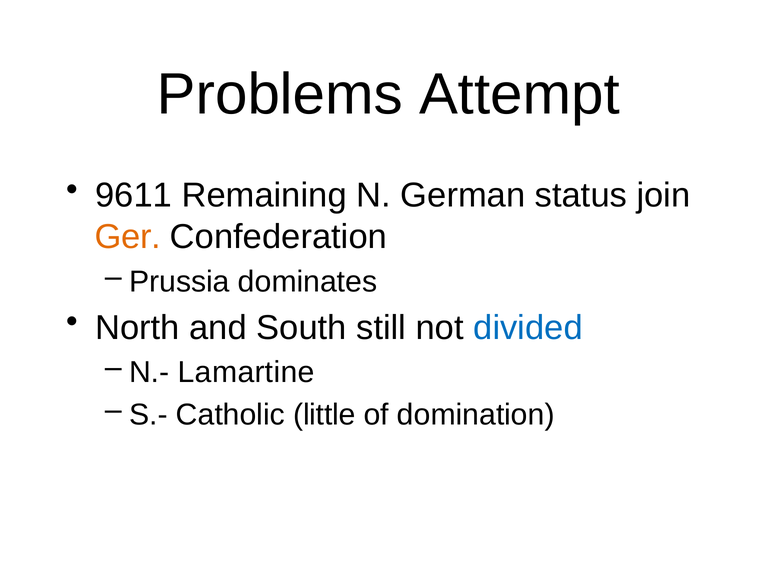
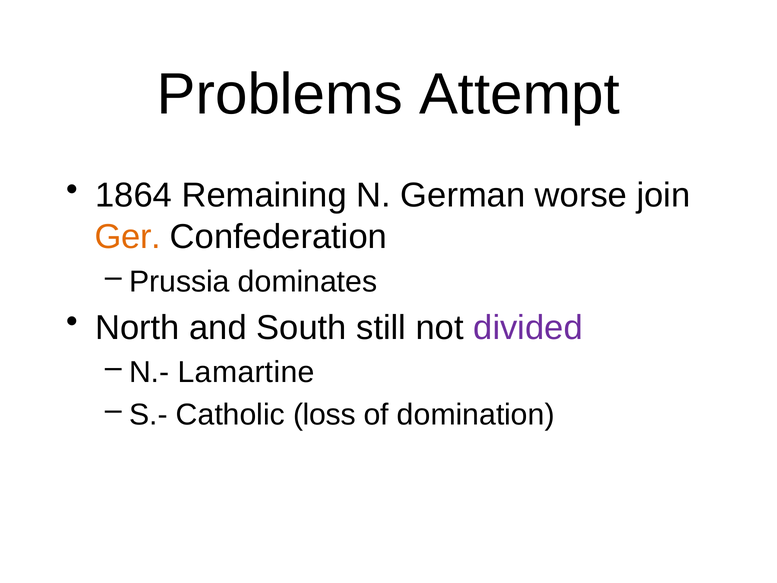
9611: 9611 -> 1864
status: status -> worse
divided colour: blue -> purple
little: little -> loss
